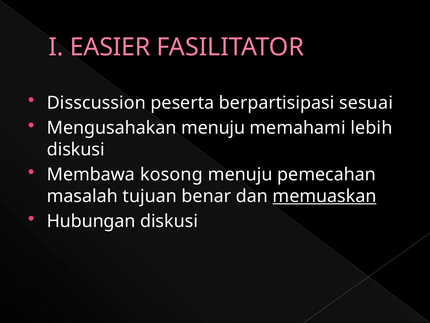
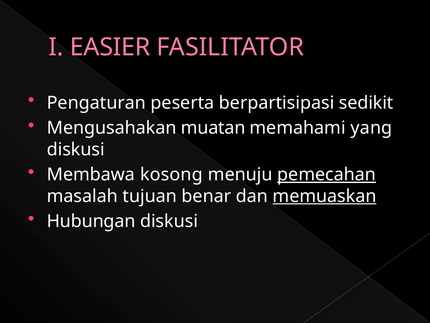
Disscussion: Disscussion -> Pengaturan
sesuai: sesuai -> sedikit
Mengusahakan menuju: menuju -> muatan
lebih: lebih -> yang
pemecahan underline: none -> present
